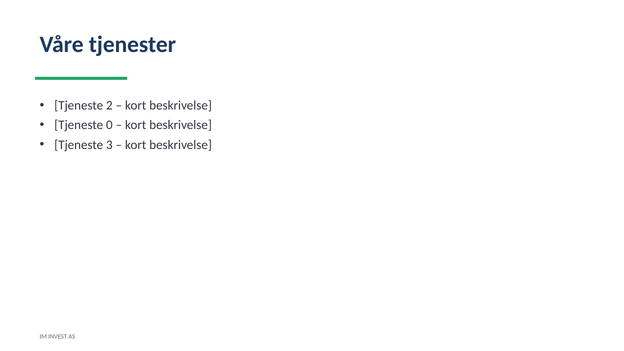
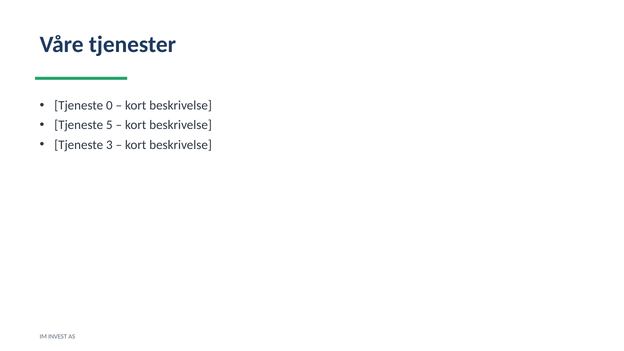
2: 2 -> 0
0: 0 -> 5
